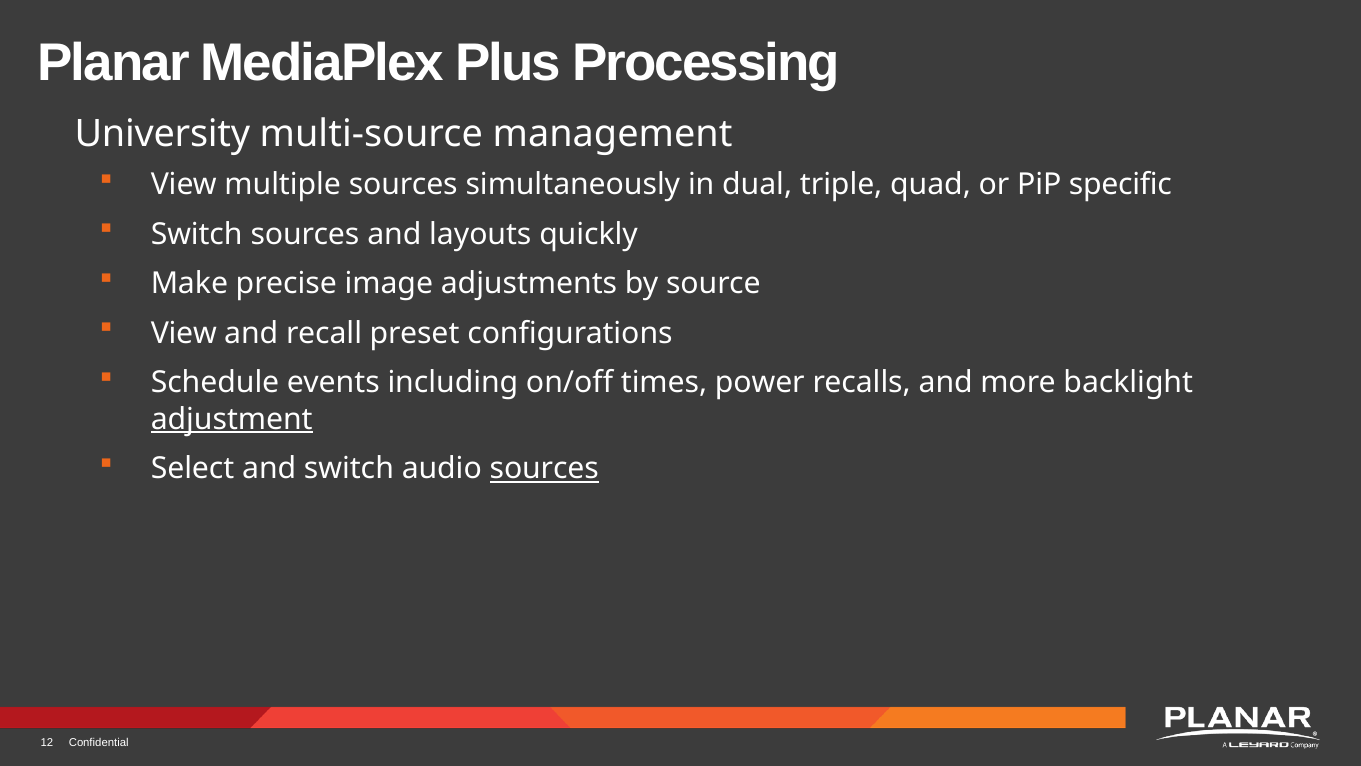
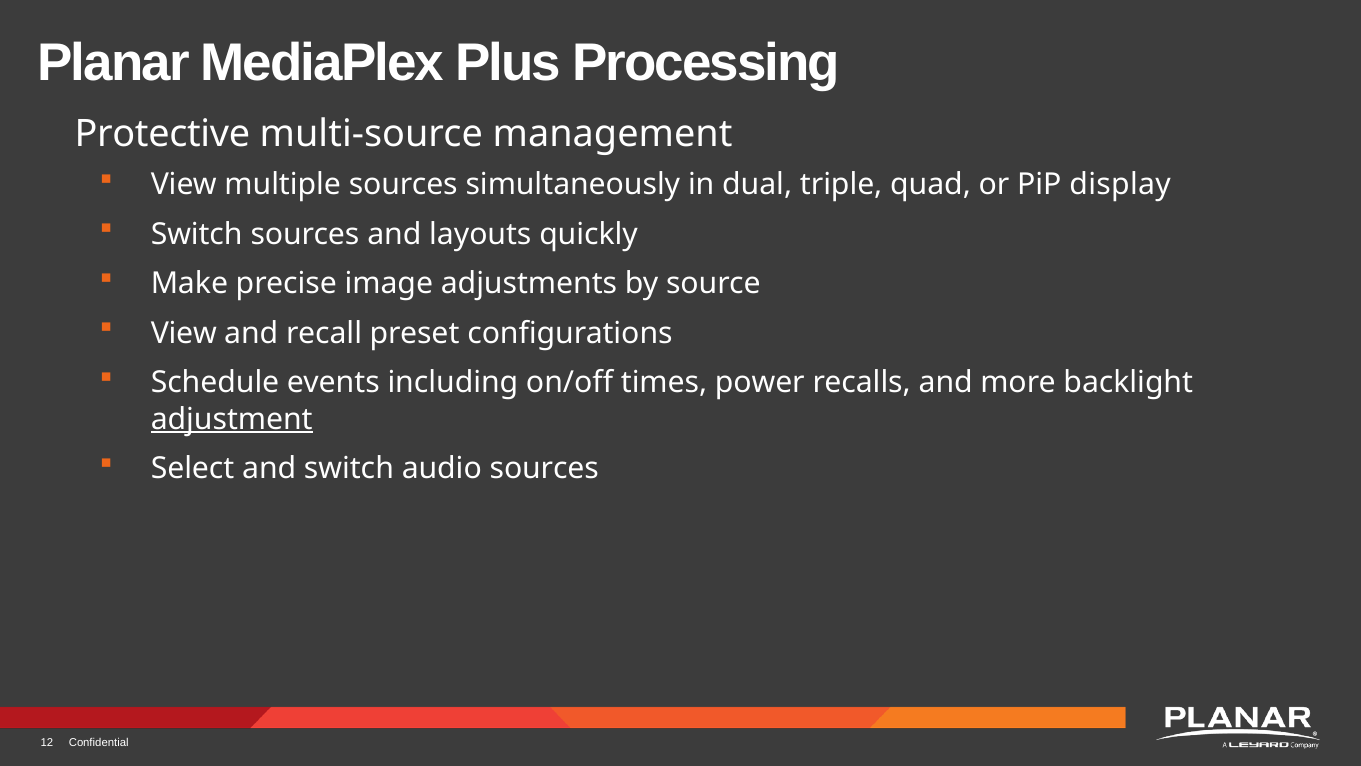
University: University -> Protective
specific: specific -> display
sources at (544, 468) underline: present -> none
